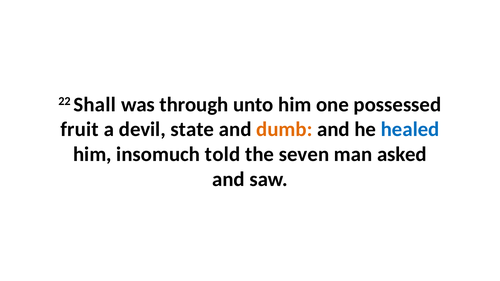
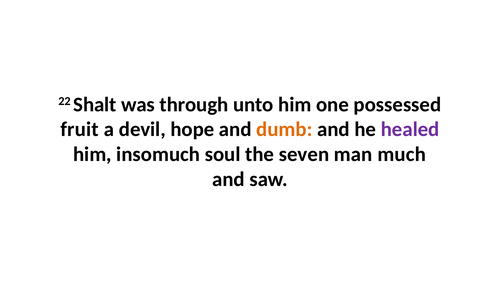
Shall: Shall -> Shalt
state: state -> hope
healed colour: blue -> purple
told: told -> soul
asked: asked -> much
